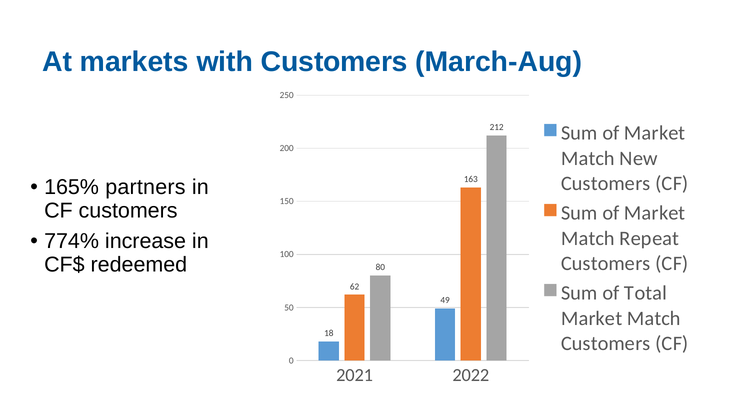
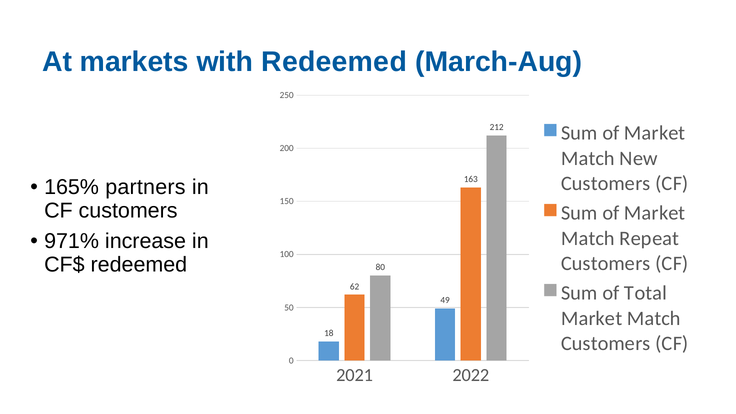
with Customers: Customers -> Redeemed
774%: 774% -> 971%
